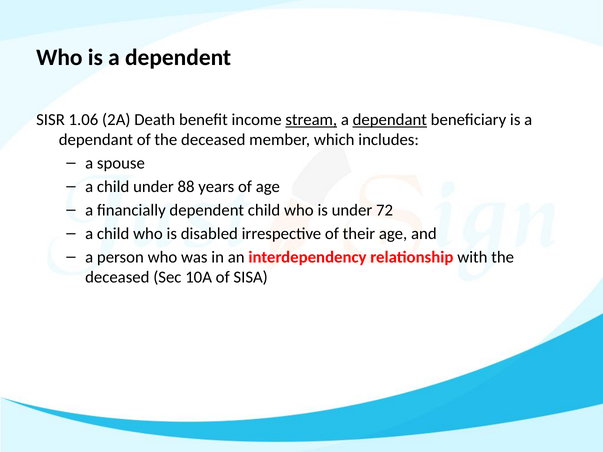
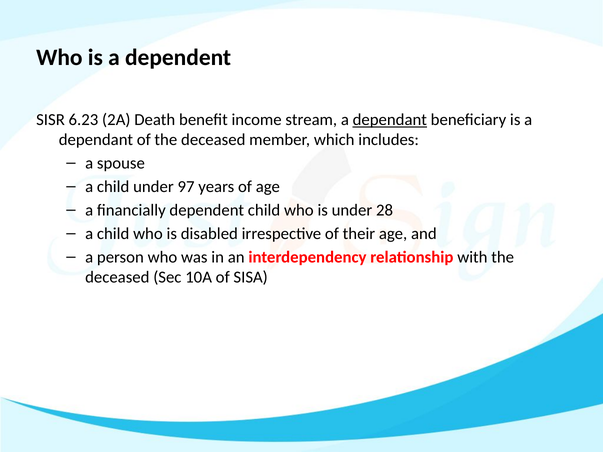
1.06: 1.06 -> 6.23
stream underline: present -> none
88: 88 -> 97
72: 72 -> 28
